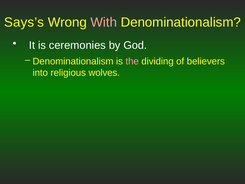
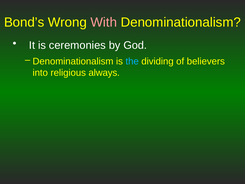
Says’s: Says’s -> Bond’s
the colour: pink -> light blue
wolves: wolves -> always
